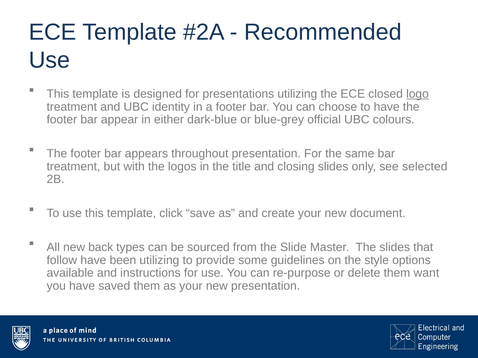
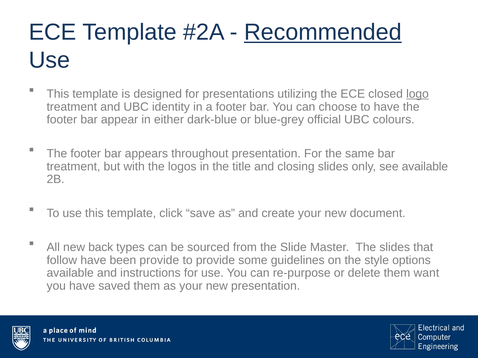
Recommended underline: none -> present
see selected: selected -> available
been utilizing: utilizing -> provide
